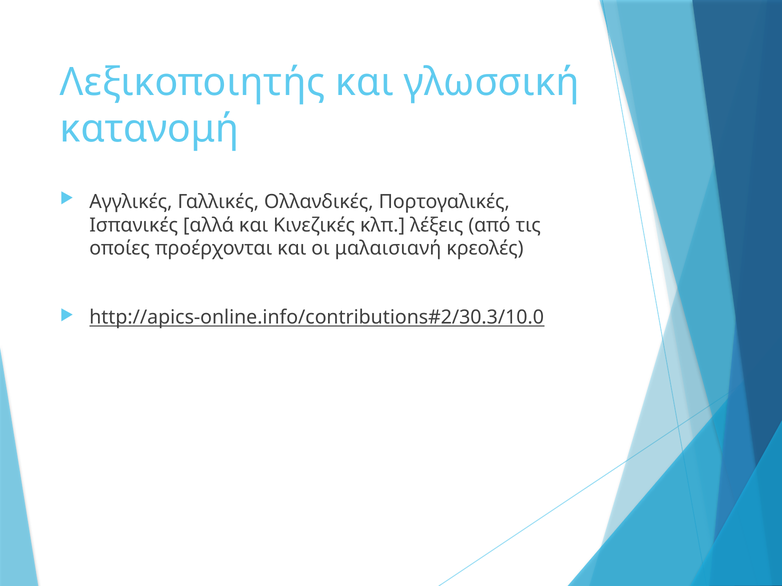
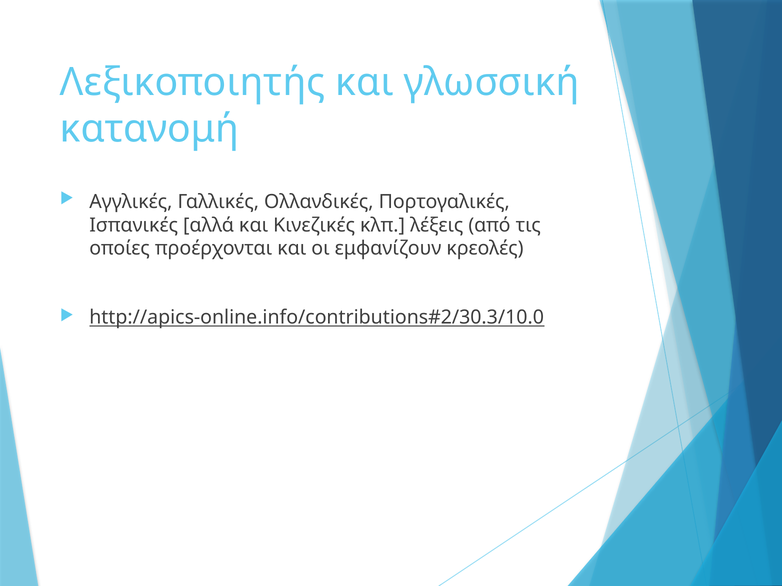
μαλαισιανή: μαλαισιανή -> εμφανίζουν
